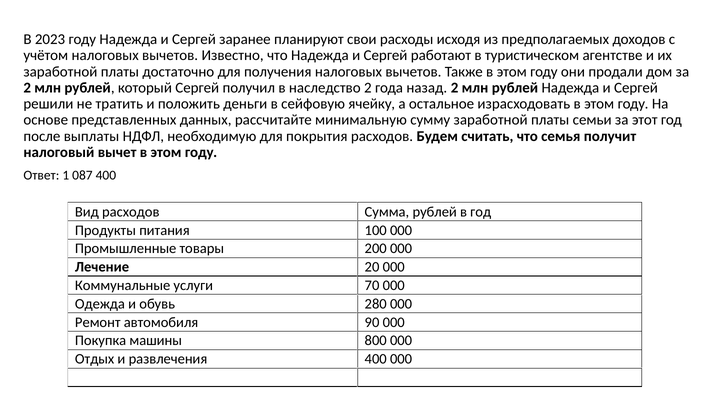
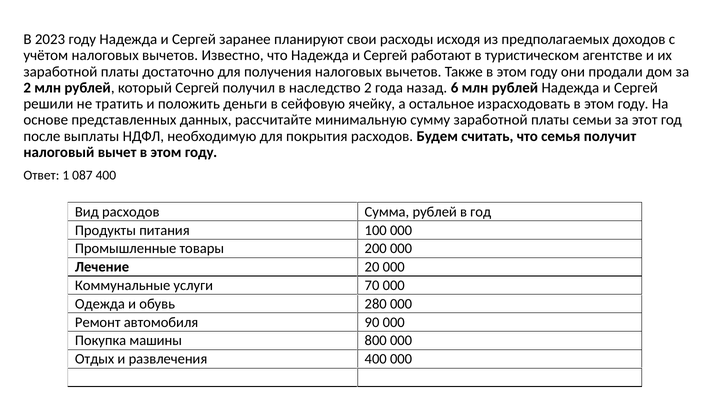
назад 2: 2 -> 6
